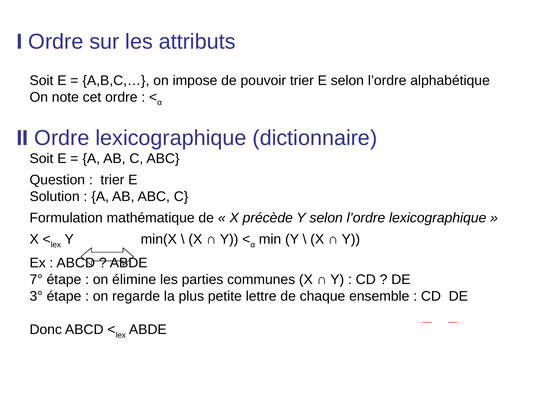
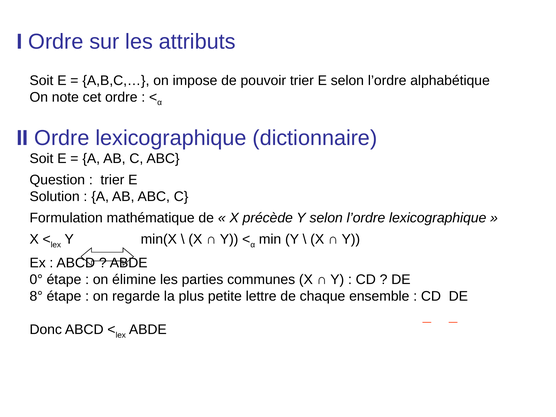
7°: 7° -> 0°
3°: 3° -> 8°
